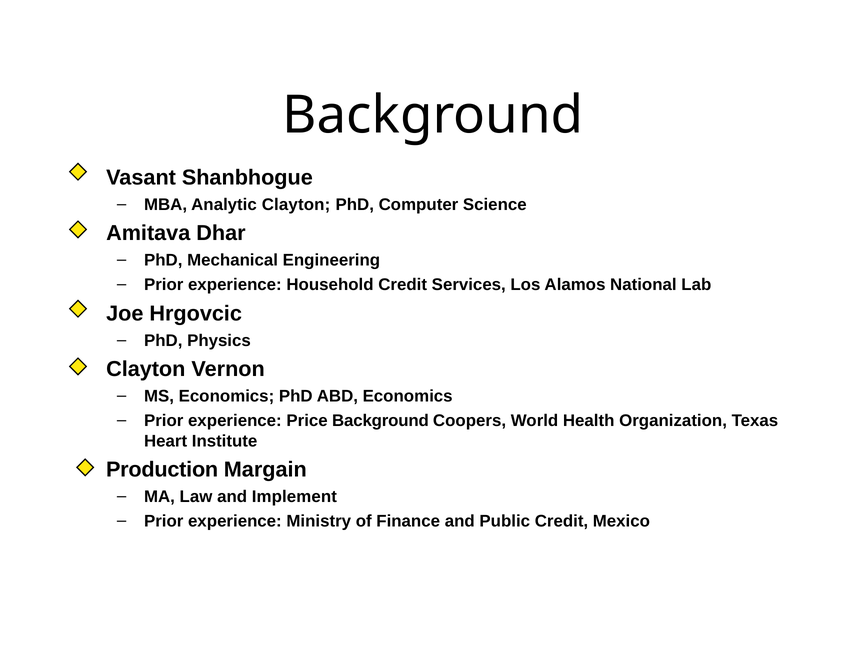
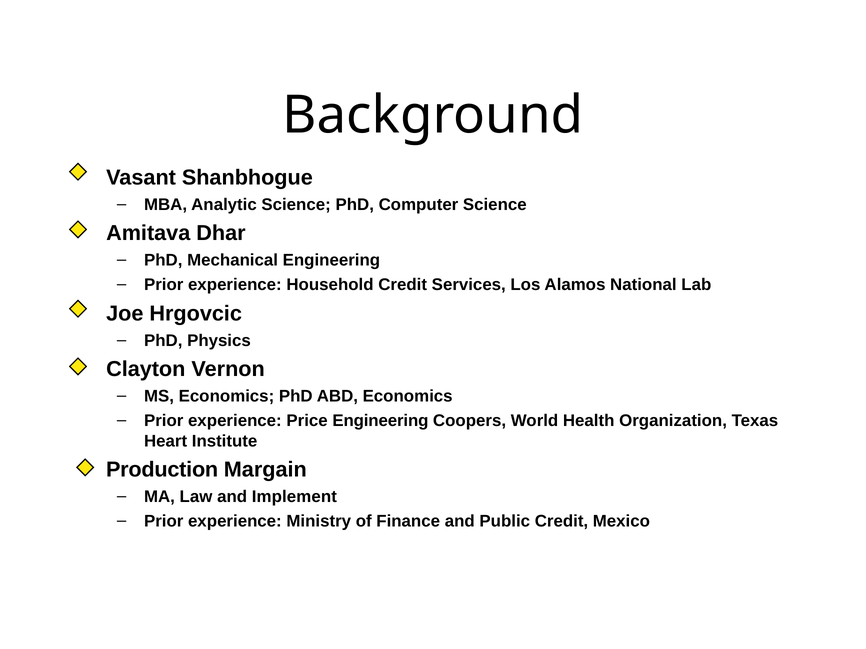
Analytic Clayton: Clayton -> Science
Price Background: Background -> Engineering
